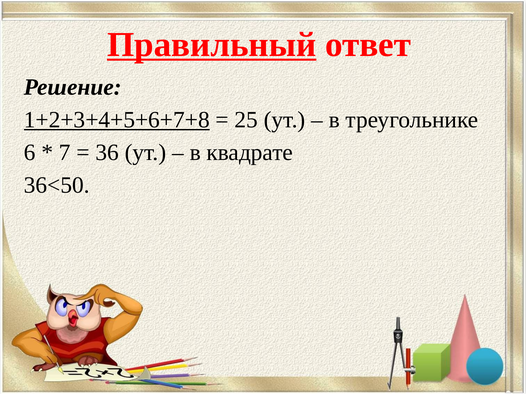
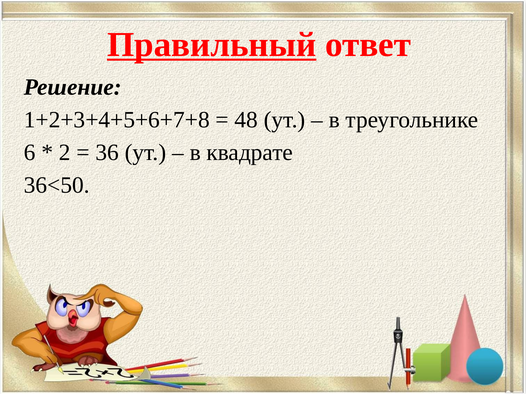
1+2+3+4+5+6+7+8 underline: present -> none
25: 25 -> 48
7: 7 -> 2
